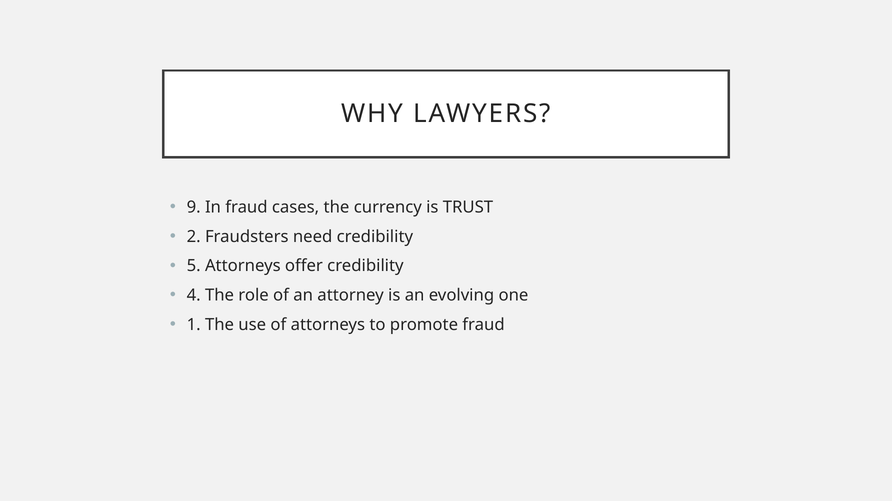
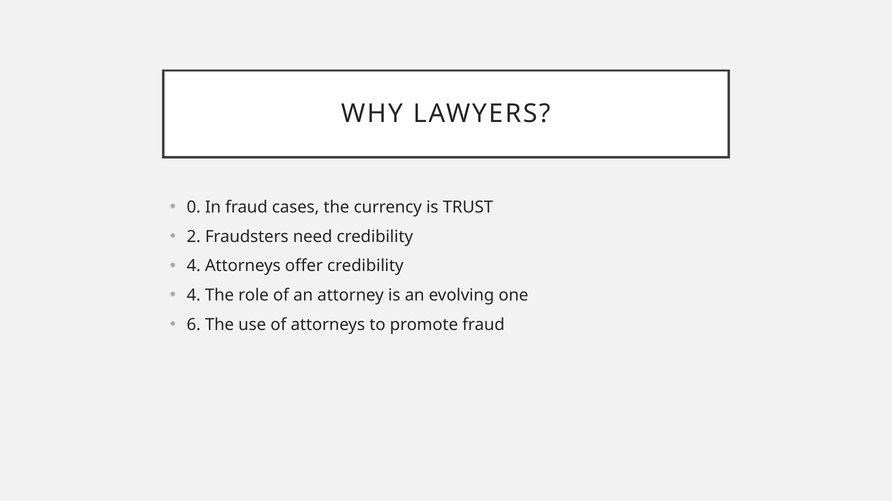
9: 9 -> 0
5 at (194, 266): 5 -> 4
1: 1 -> 6
